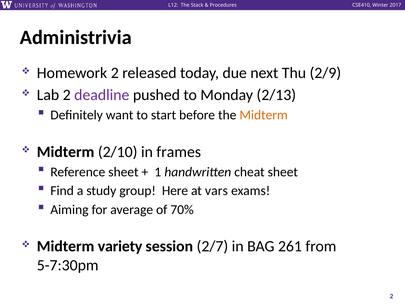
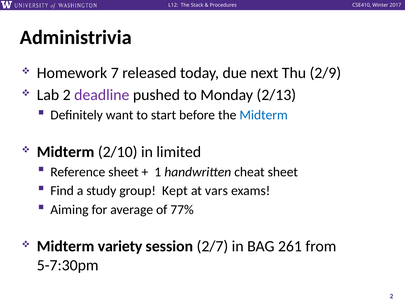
Homework 2: 2 -> 7
Midterm at (264, 115) colour: orange -> blue
frames: frames -> limited
Here: Here -> Kept
70%: 70% -> 77%
